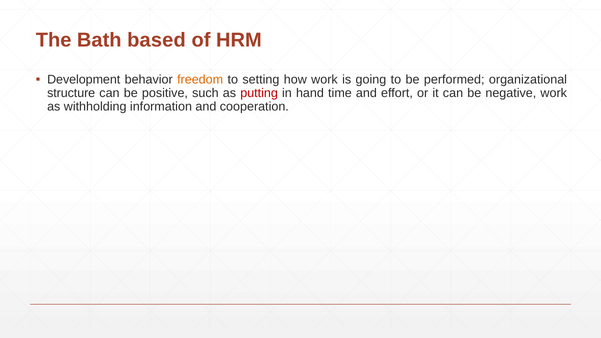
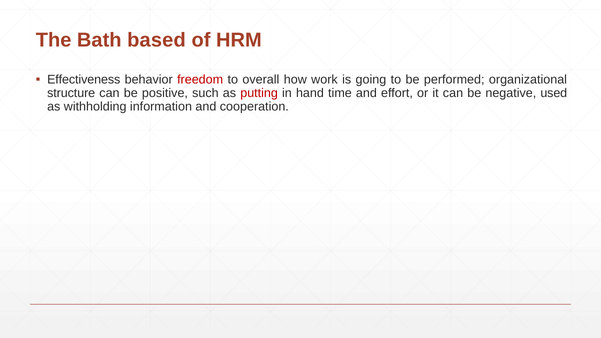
Development: Development -> Effectiveness
freedom colour: orange -> red
setting: setting -> overall
negative work: work -> used
